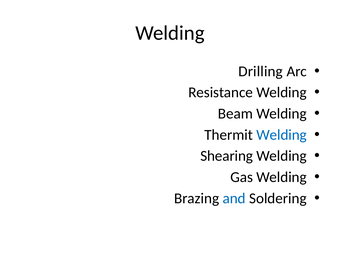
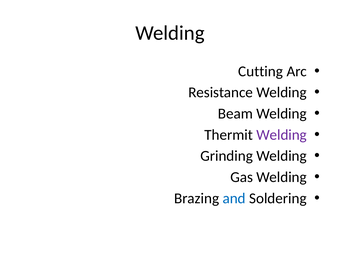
Drilling: Drilling -> Cutting
Welding at (282, 135) colour: blue -> purple
Shearing: Shearing -> Grinding
